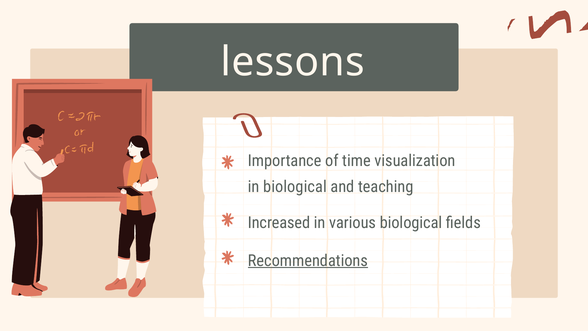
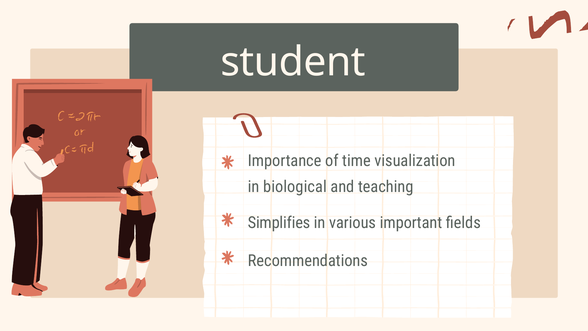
lessons: lessons -> student
Increased: Increased -> Simplifies
various biological: biological -> important
Recommendations underline: present -> none
